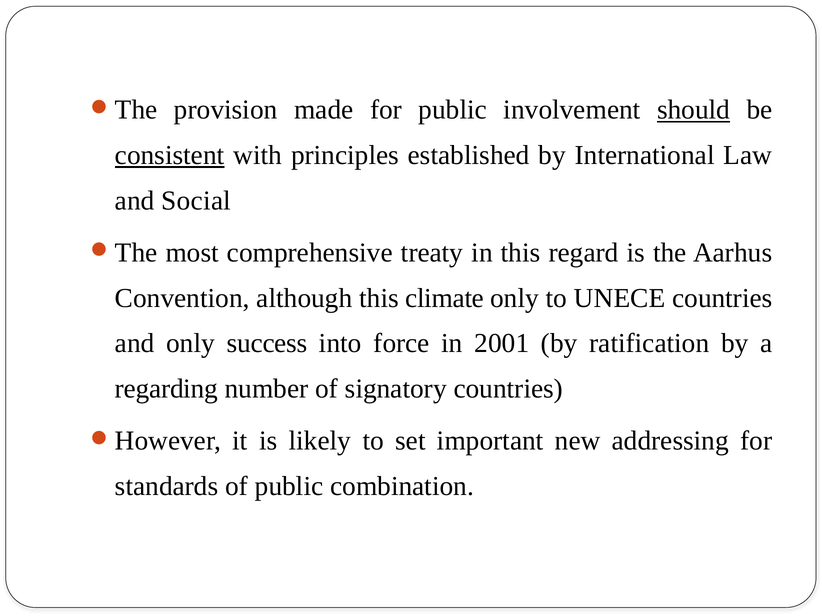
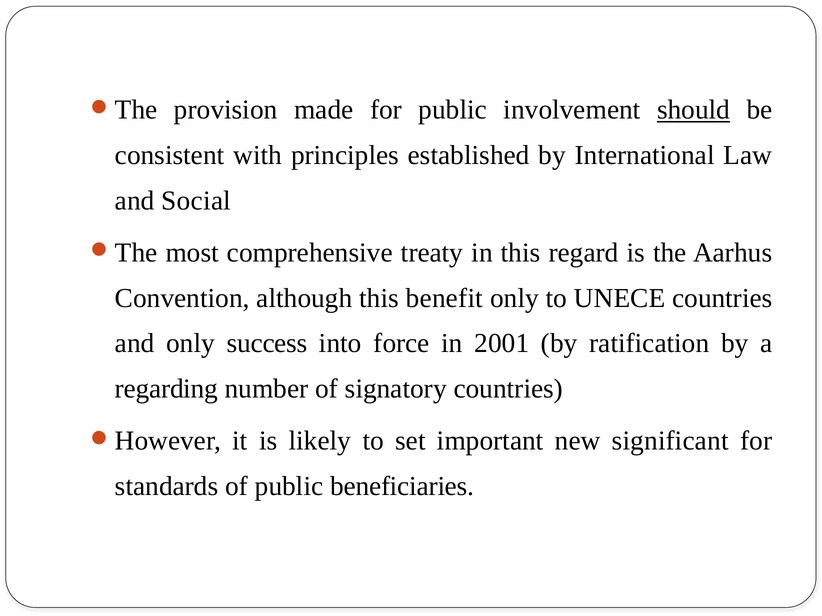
consistent underline: present -> none
climate: climate -> benefit
addressing: addressing -> significant
combination: combination -> beneficiaries
